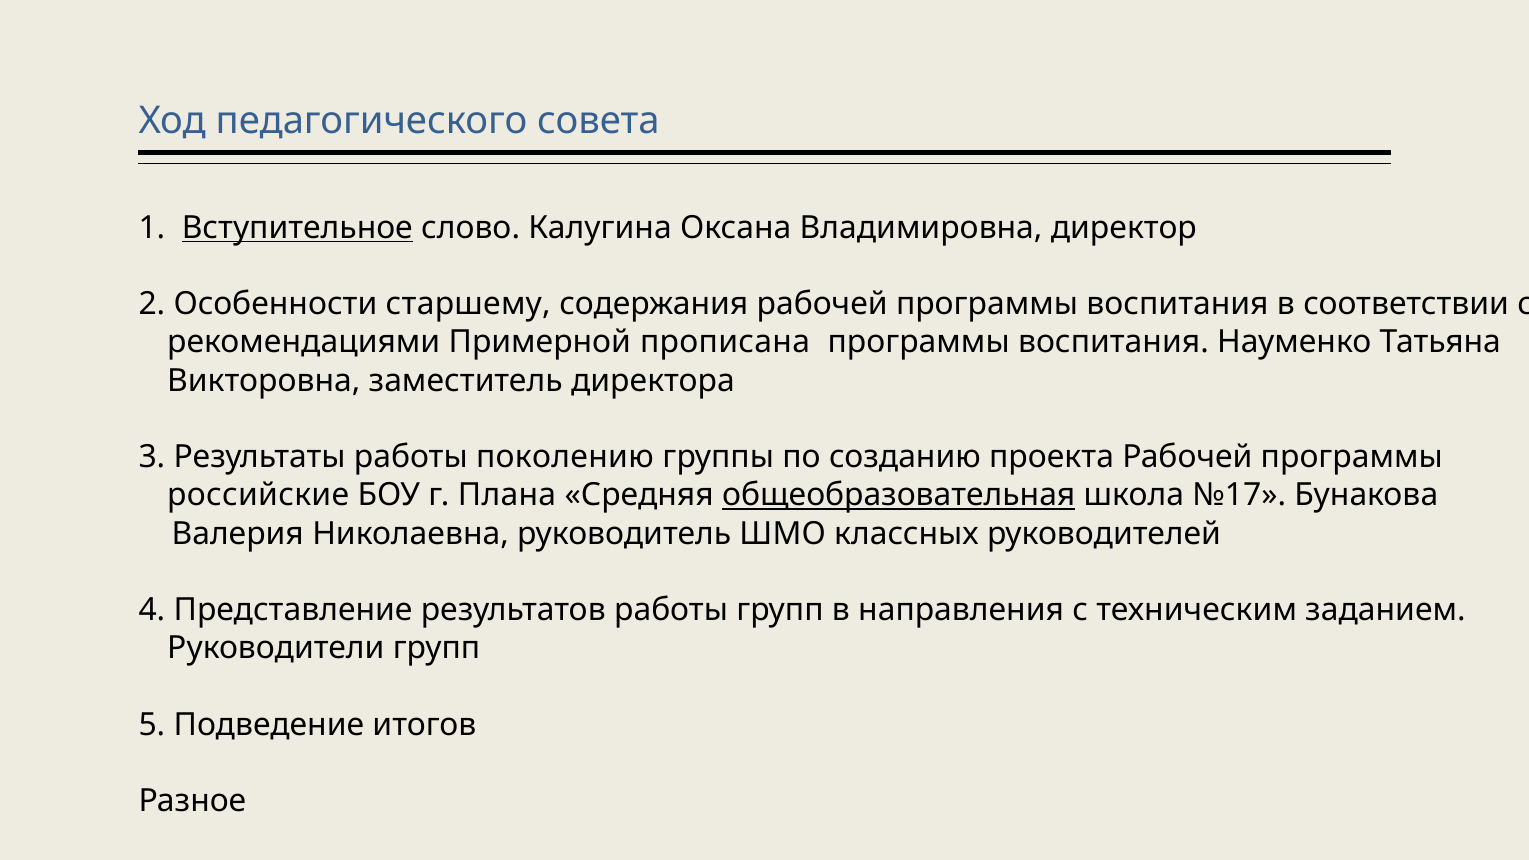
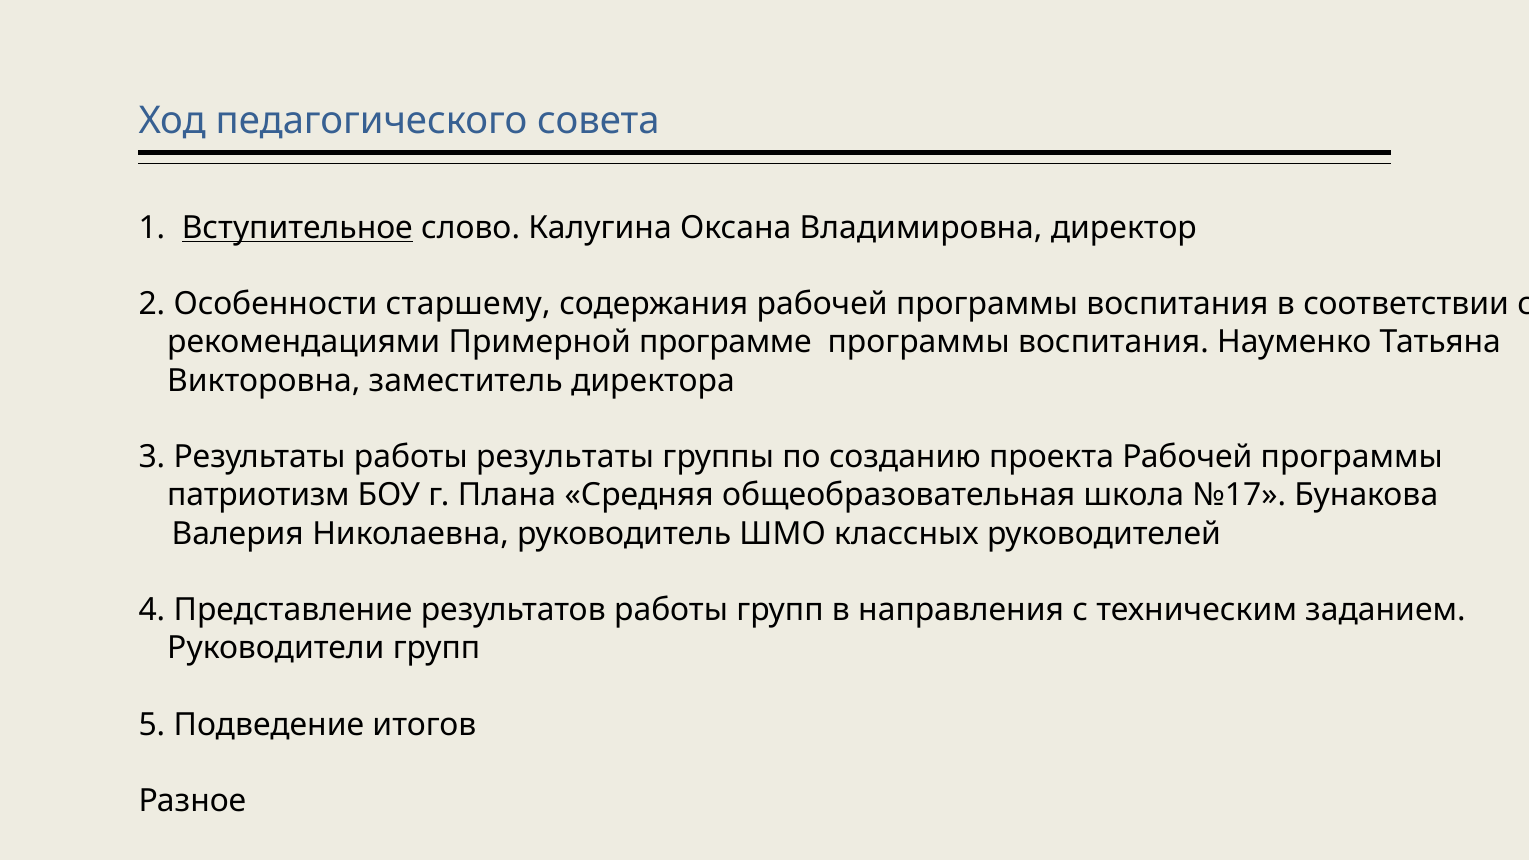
прописана: прописана -> программе
работы поколению: поколению -> результаты
российские: российские -> патриотизм
общеобразовательная underline: present -> none
